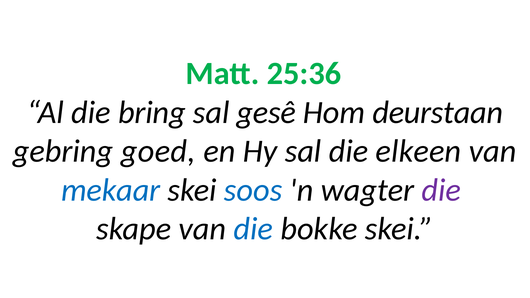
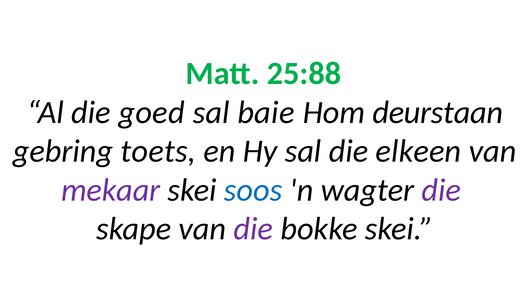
25:36: 25:36 -> 25:88
bring: bring -> goed
gesê: gesê -> baie
goed: goed -> toets
mekaar colour: blue -> purple
die at (253, 229) colour: blue -> purple
